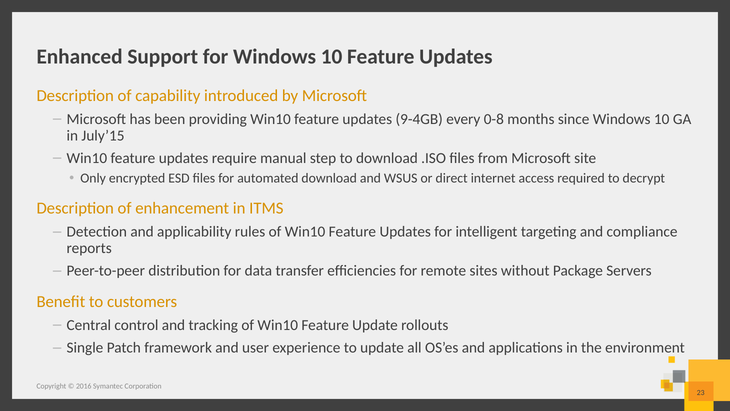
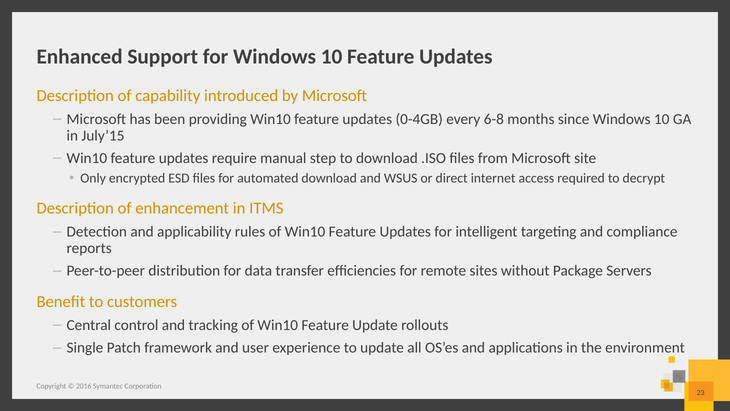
9-4GB: 9-4GB -> 0-4GB
0-8: 0-8 -> 6-8
